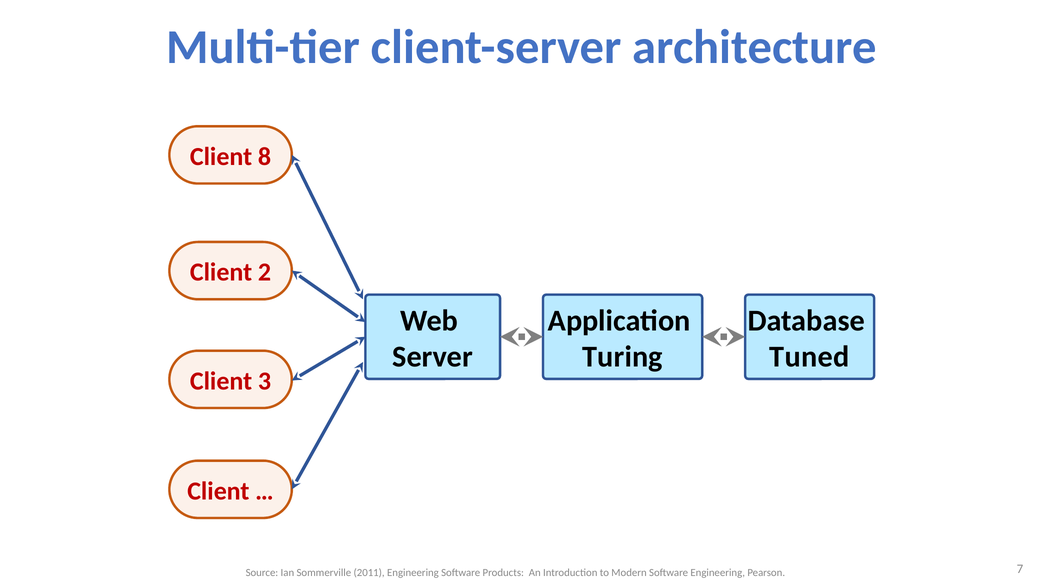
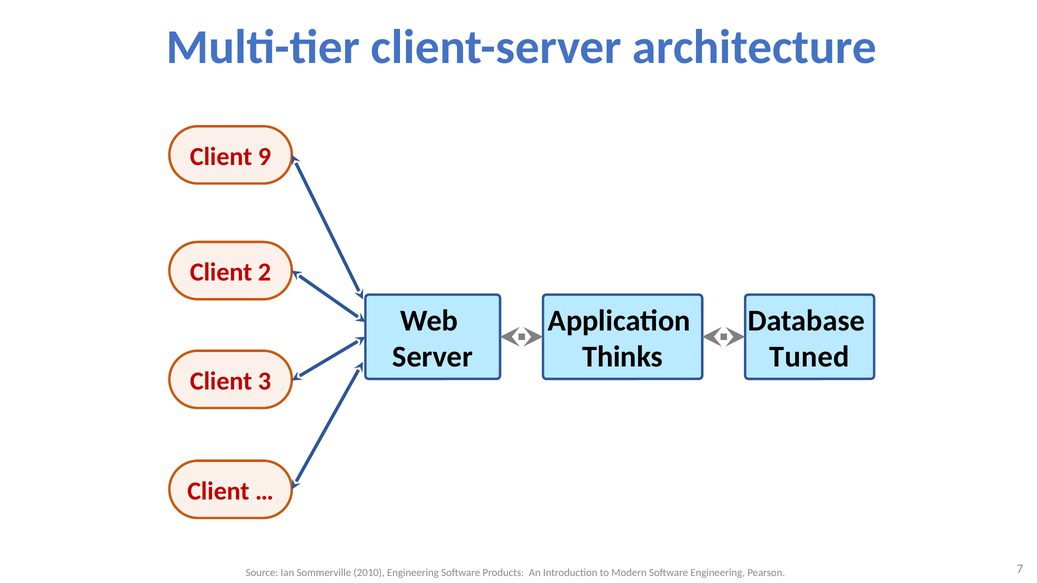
8: 8 -> 9
Turing: Turing -> Thinks
2011: 2011 -> 2010
